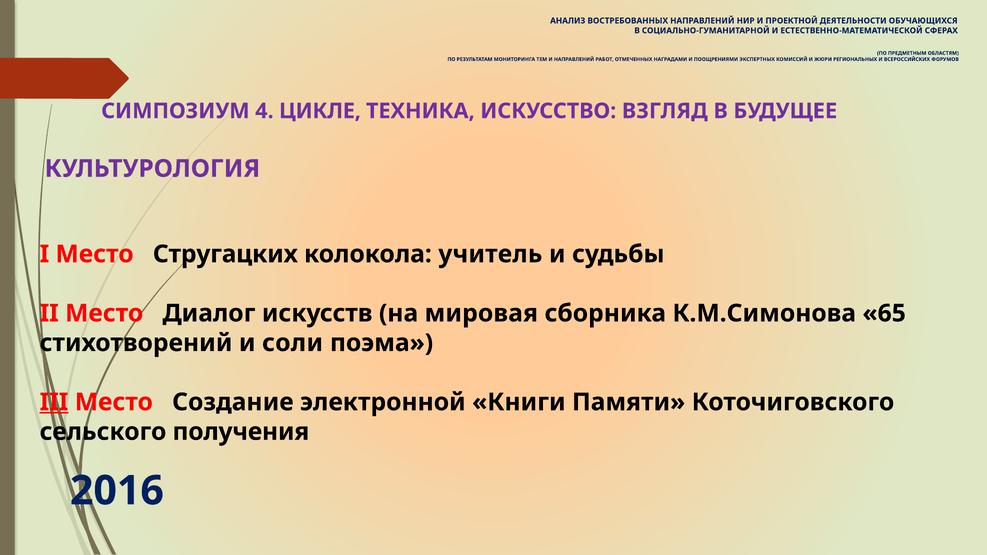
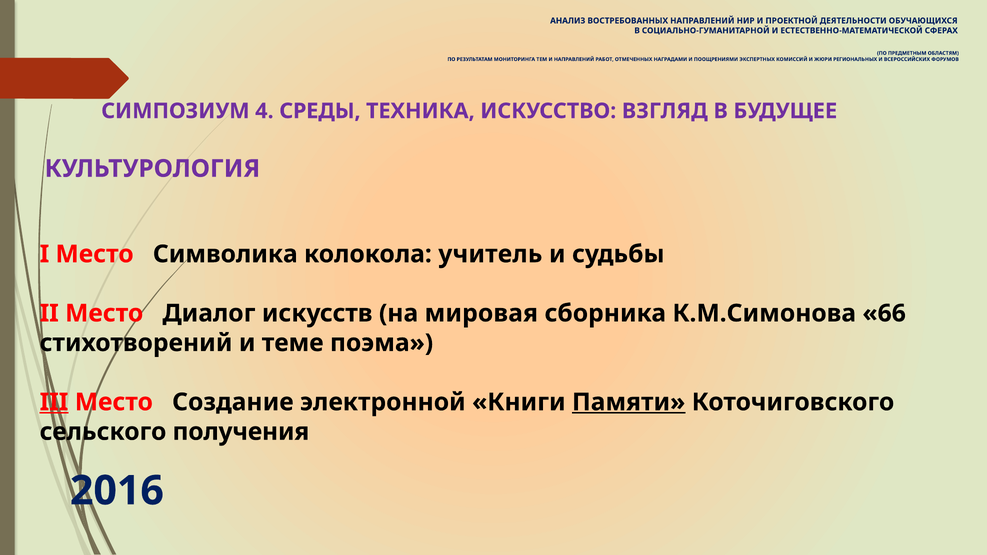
ЦИКЛЕ: ЦИКЛЕ -> СРЕДЫ
Стругацких: Стругацких -> Символика
65: 65 -> 66
соли: соли -> теме
Памяти underline: none -> present
